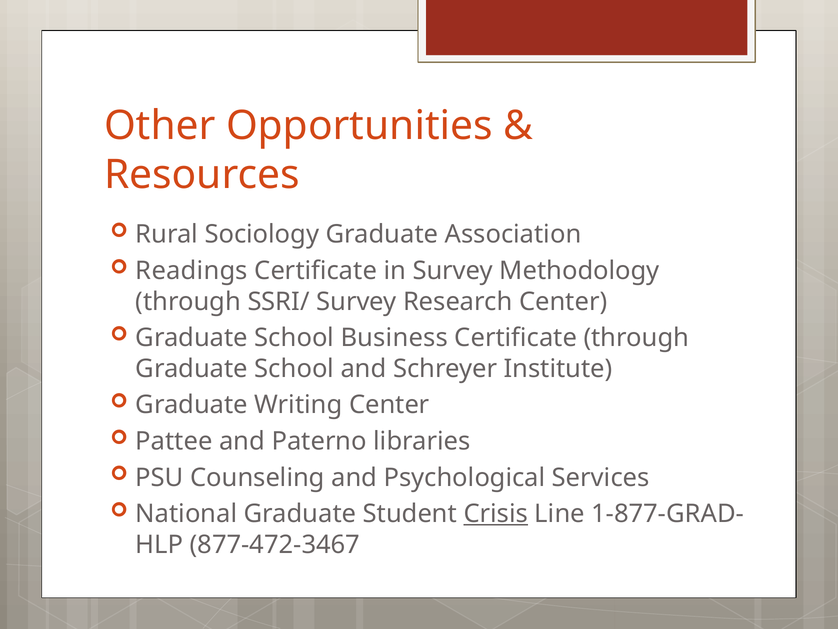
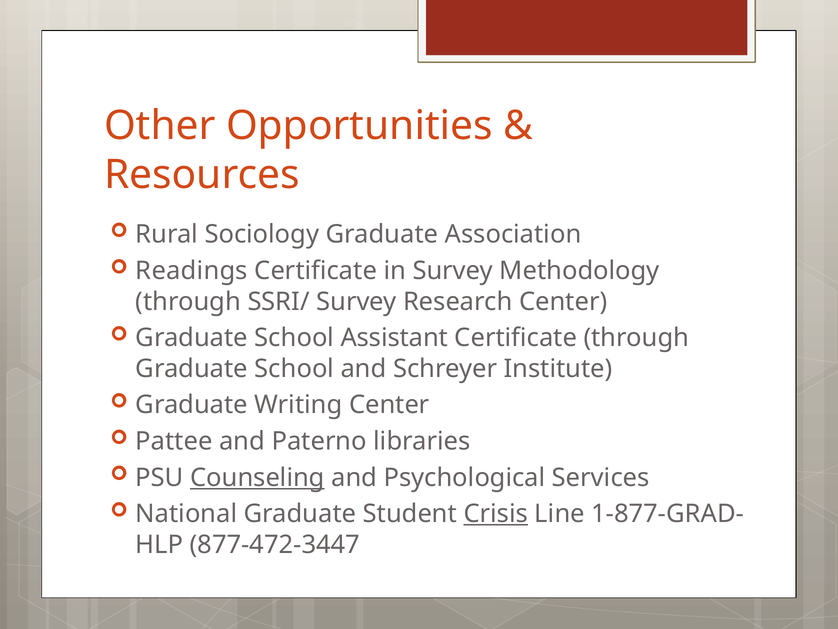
Business: Business -> Assistant
Counseling underline: none -> present
877-472-3467: 877-472-3467 -> 877-472-3447
